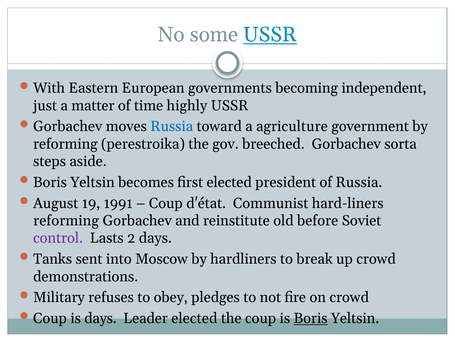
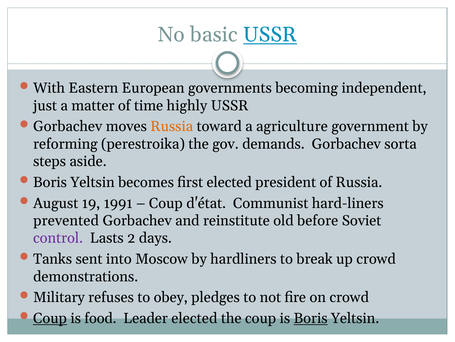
some: some -> basic
Russia at (172, 126) colour: blue -> orange
breeched: breeched -> demands
reforming at (66, 220): reforming -> prevented
Coup at (50, 318) underline: none -> present
is days: days -> food
